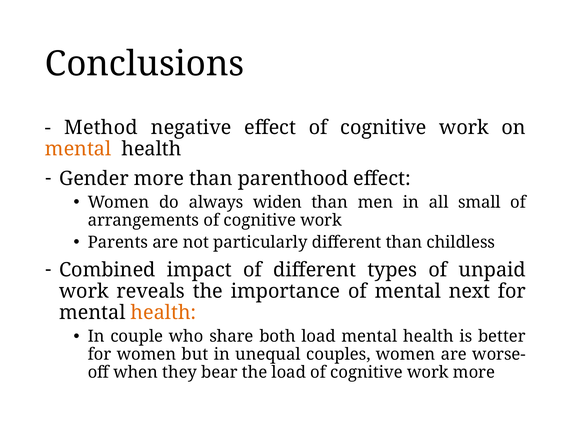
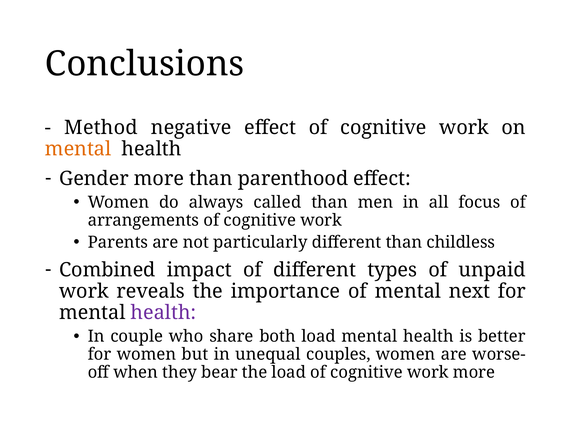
widen: widen -> called
small: small -> focus
health at (163, 312) colour: orange -> purple
